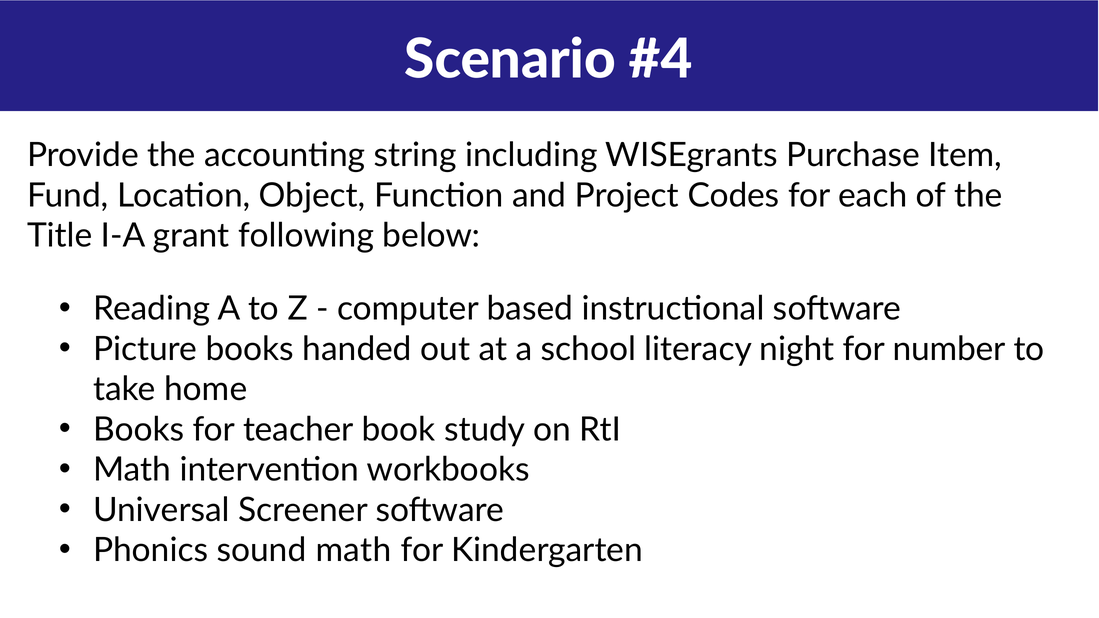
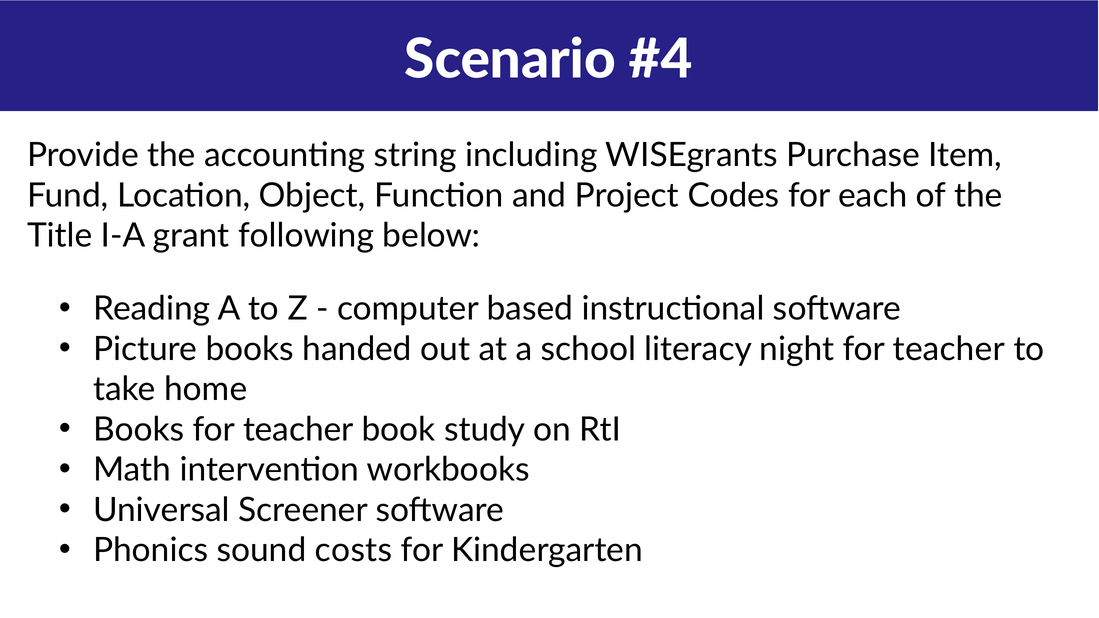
night for number: number -> teacher
sound math: math -> costs
